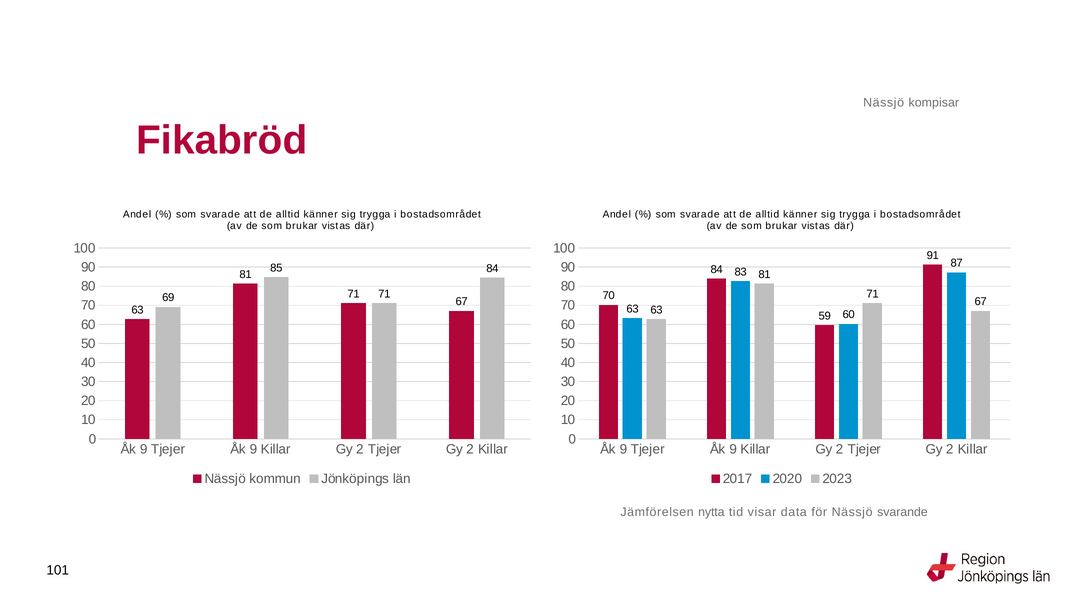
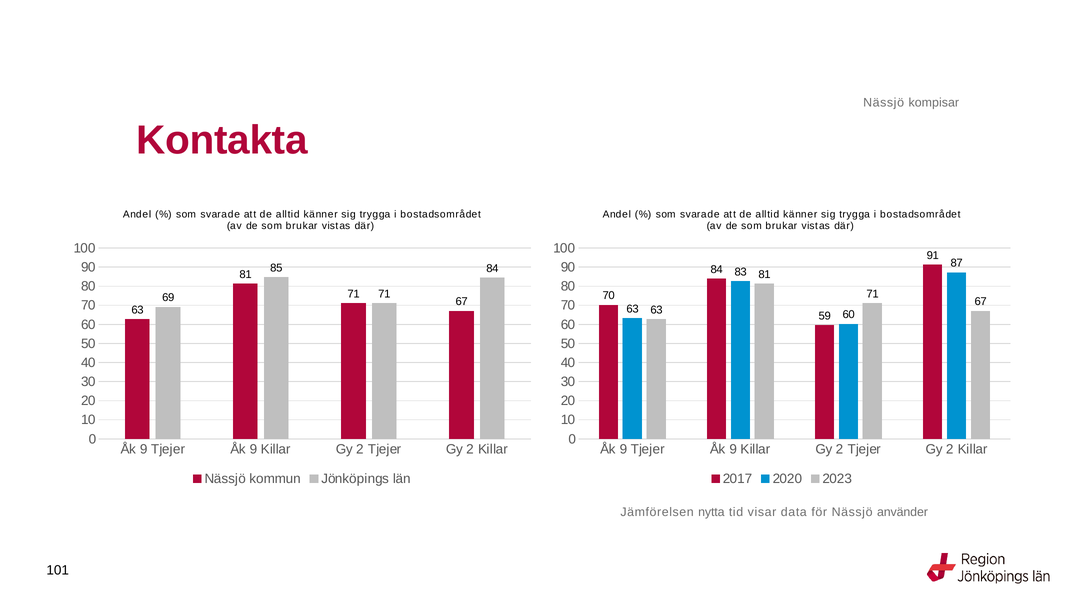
Fikabröd: Fikabröd -> Kontakta
svarande: svarande -> använder
